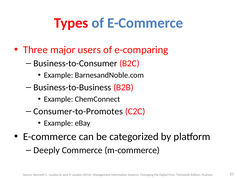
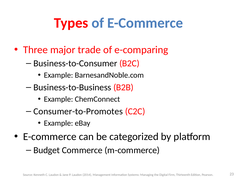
users: users -> trade
Deeply: Deeply -> Budget
